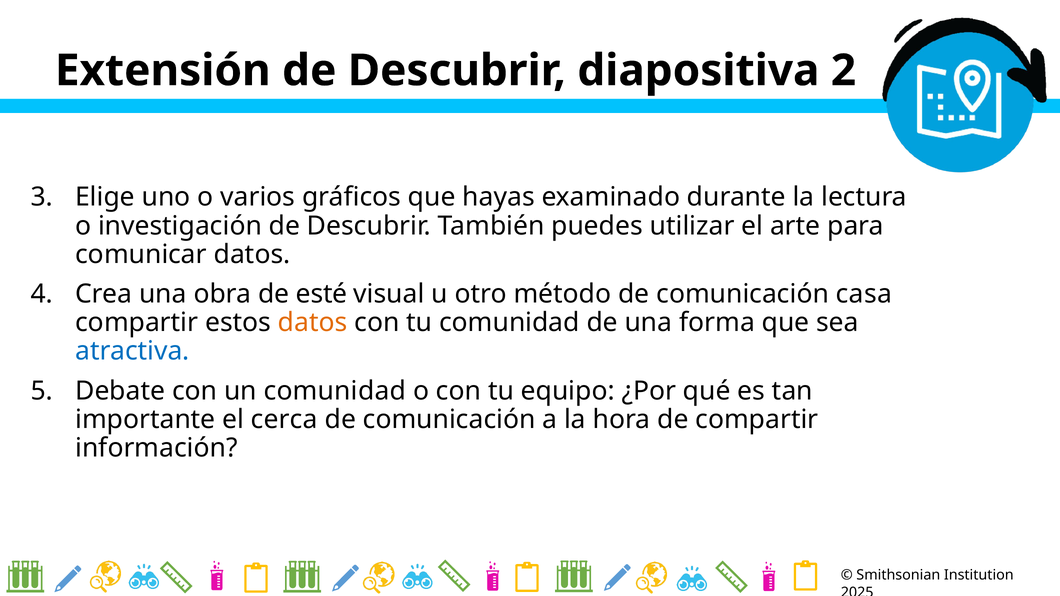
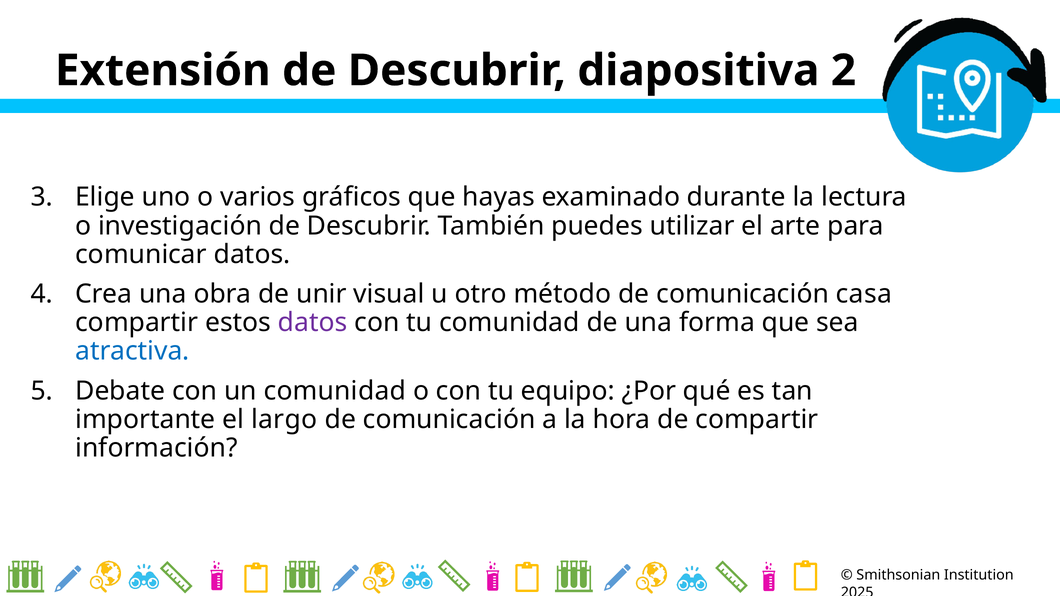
esté: esté -> unir
datos at (313, 323) colour: orange -> purple
cerca: cerca -> largo
